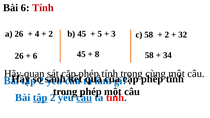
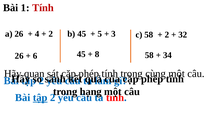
Bài 6: 6 -> 1
phép at (91, 92): phép -> hạng
cầu at (84, 98) underline: present -> none
